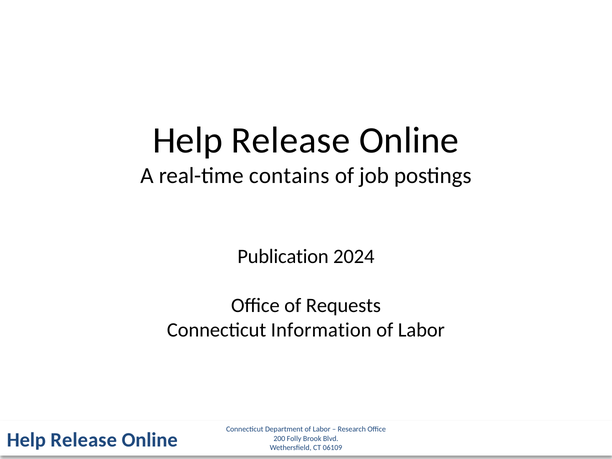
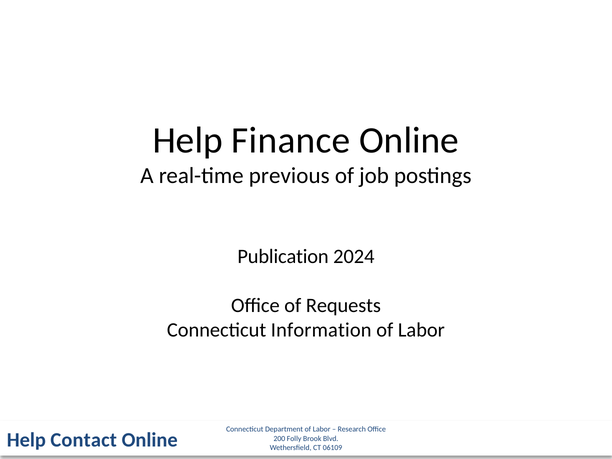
Release at (291, 140): Release -> Finance
contains: contains -> previous
Release at (84, 440): Release -> Contact
